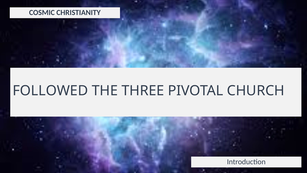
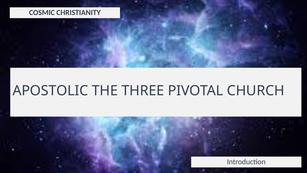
FOLLOWED: FOLLOWED -> APOSTOLIC
